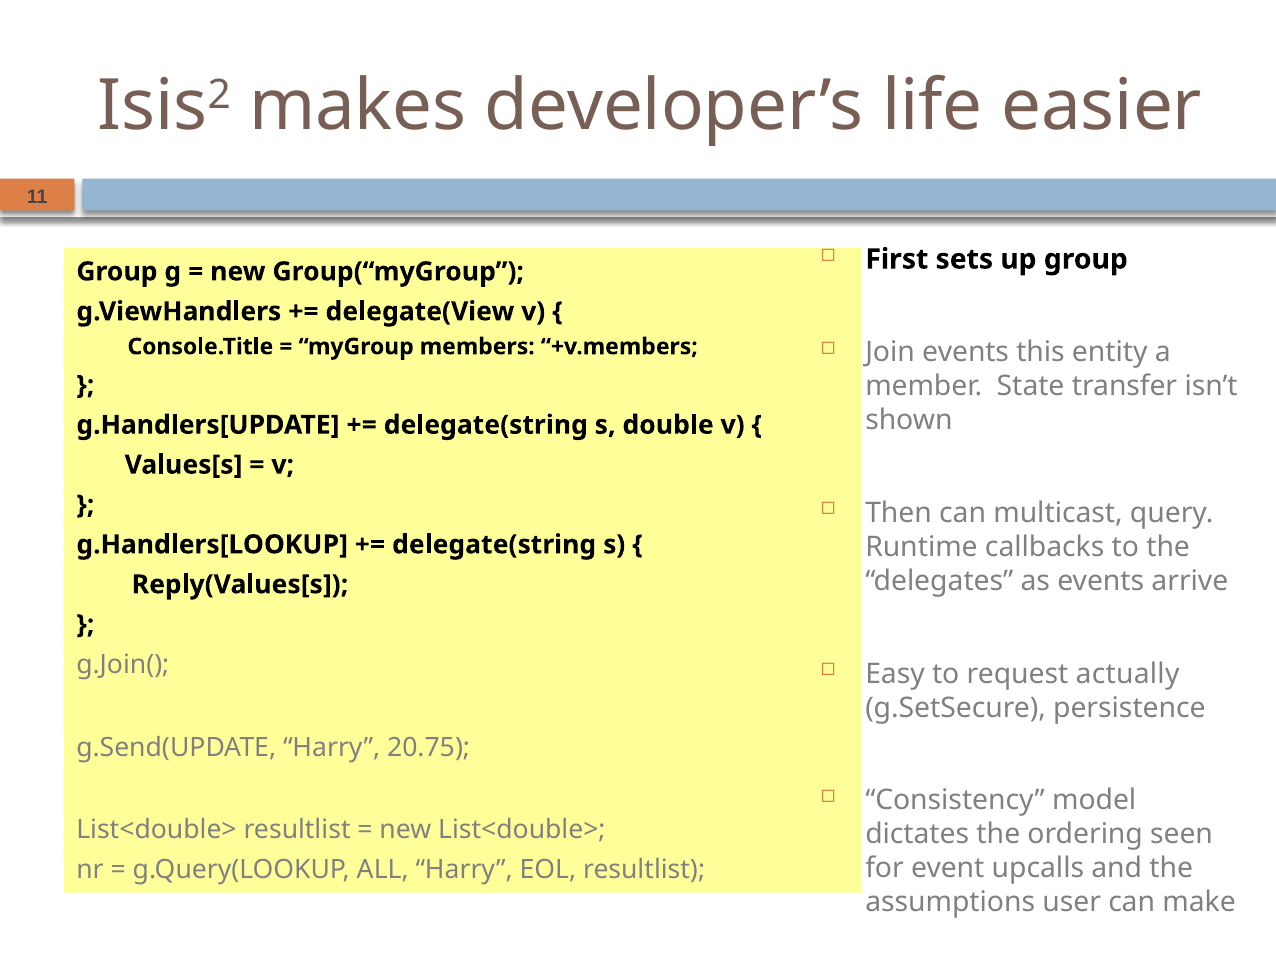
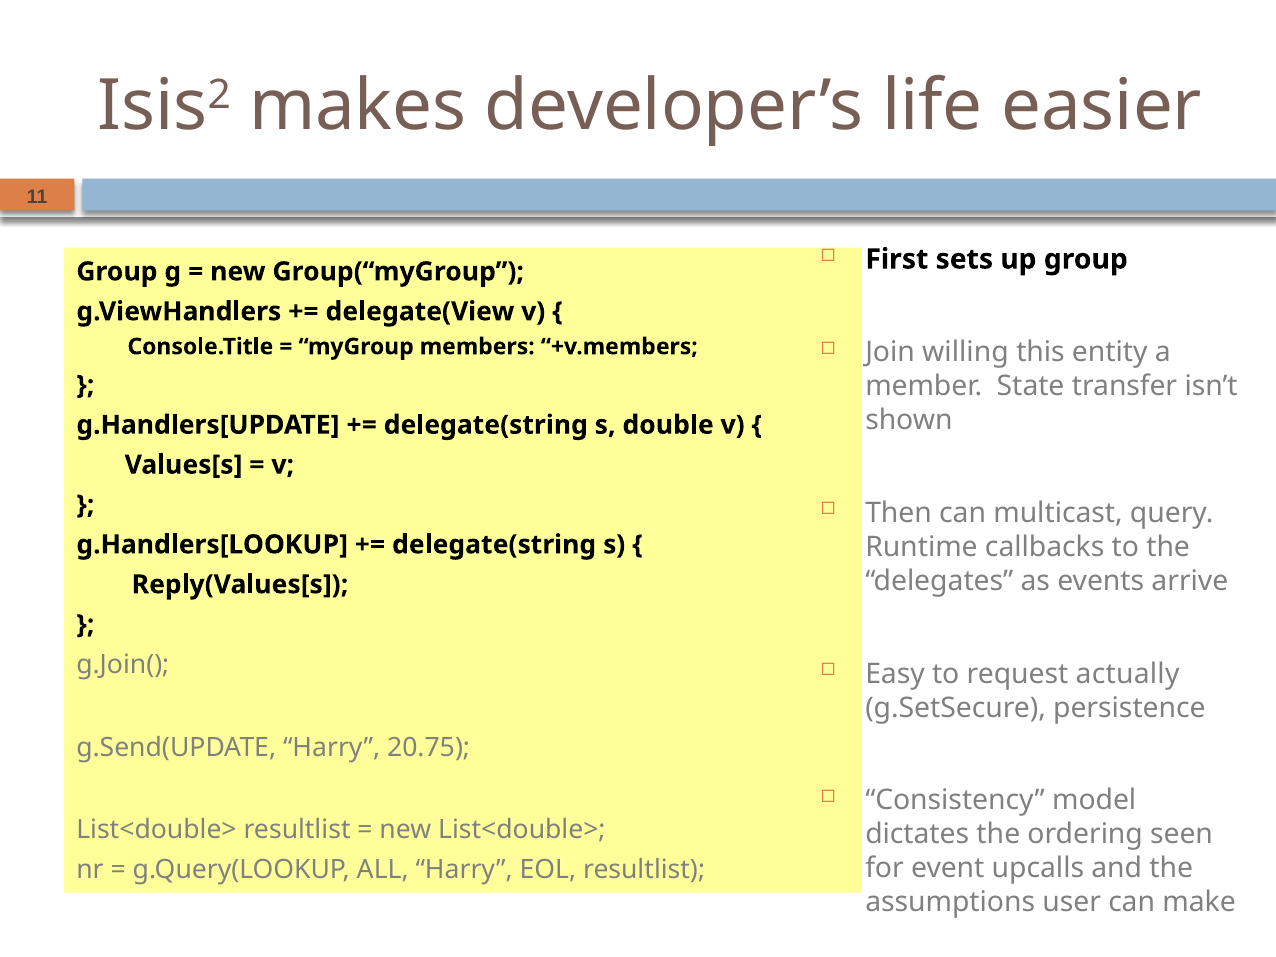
Join events: events -> willing
